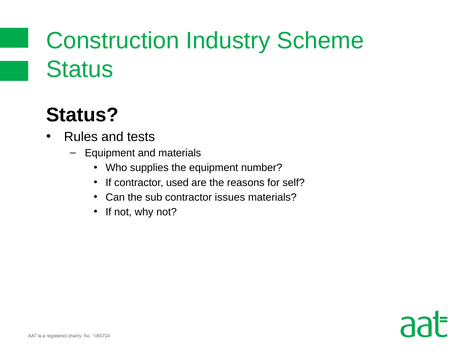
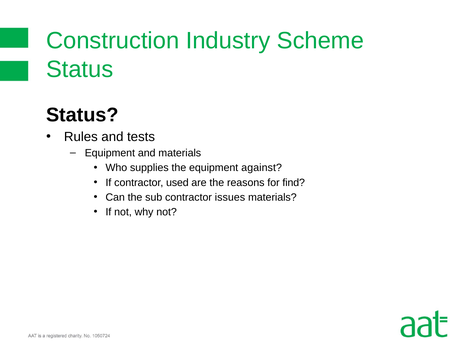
number: number -> against
self: self -> find
